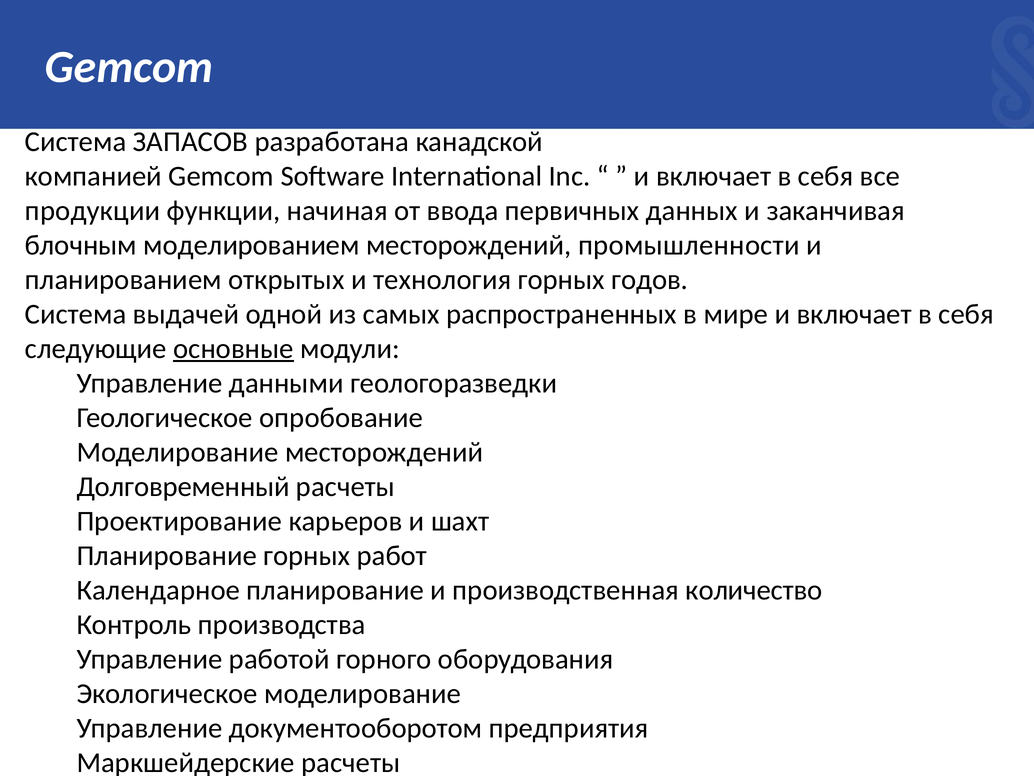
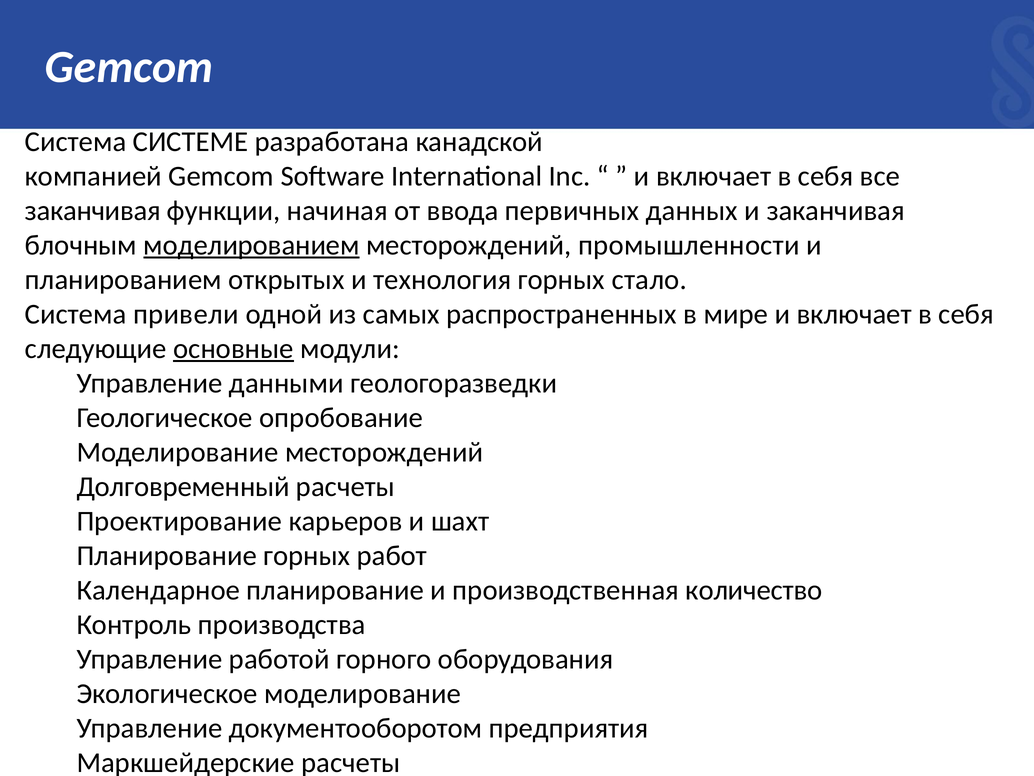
ЗАПАСОВ: ЗАПАСОВ -> СИСТЕМЕ
продукции at (93, 211): продукции -> заканчивая
моделированием underline: none -> present
годов: годов -> стало
выдачей: выдачей -> привели
